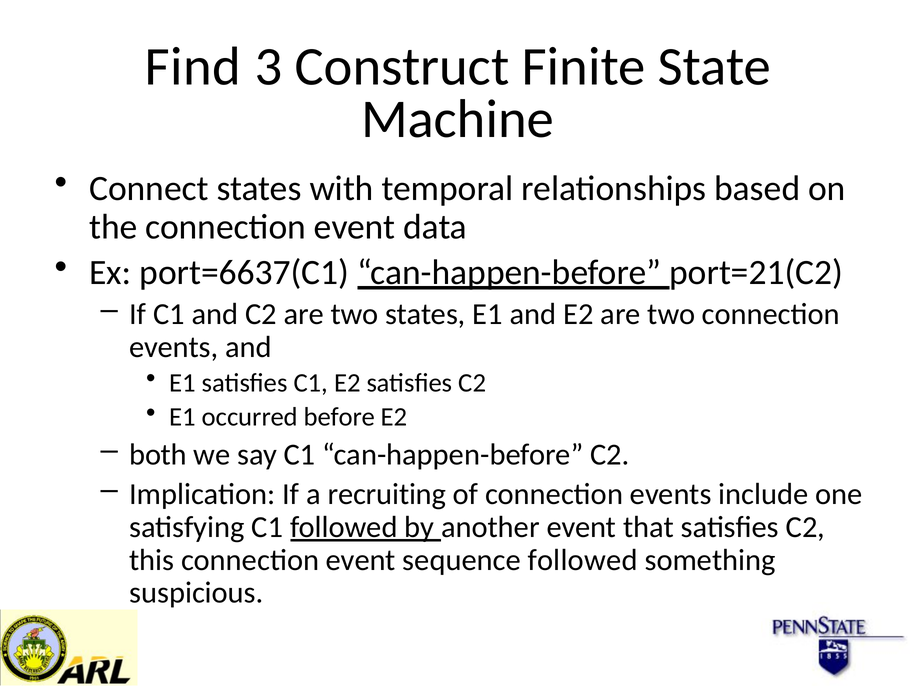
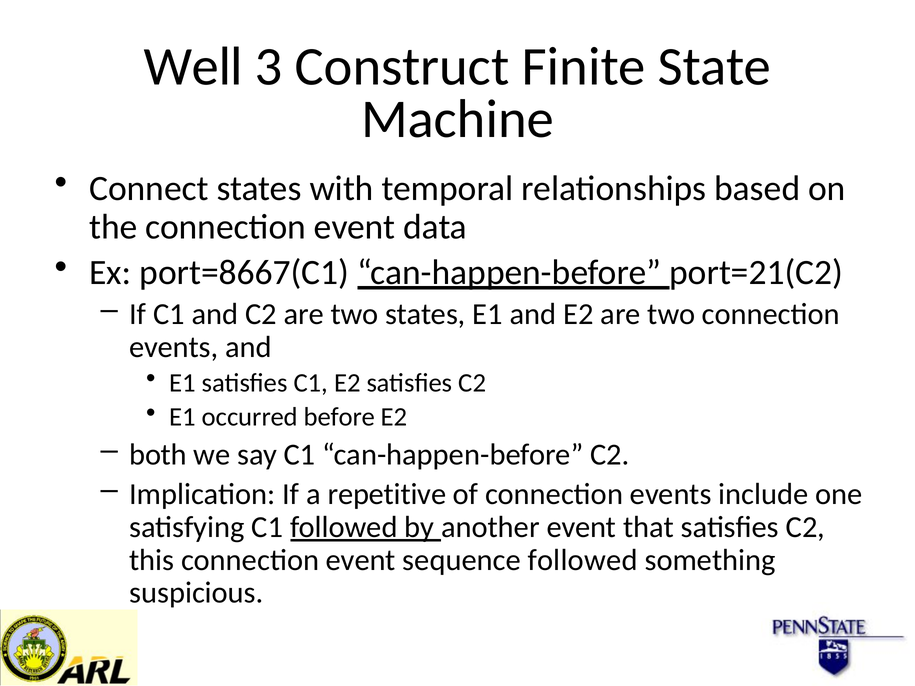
Find: Find -> Well
port=6637(C1: port=6637(C1 -> port=8667(C1
recruiting: recruiting -> repetitive
